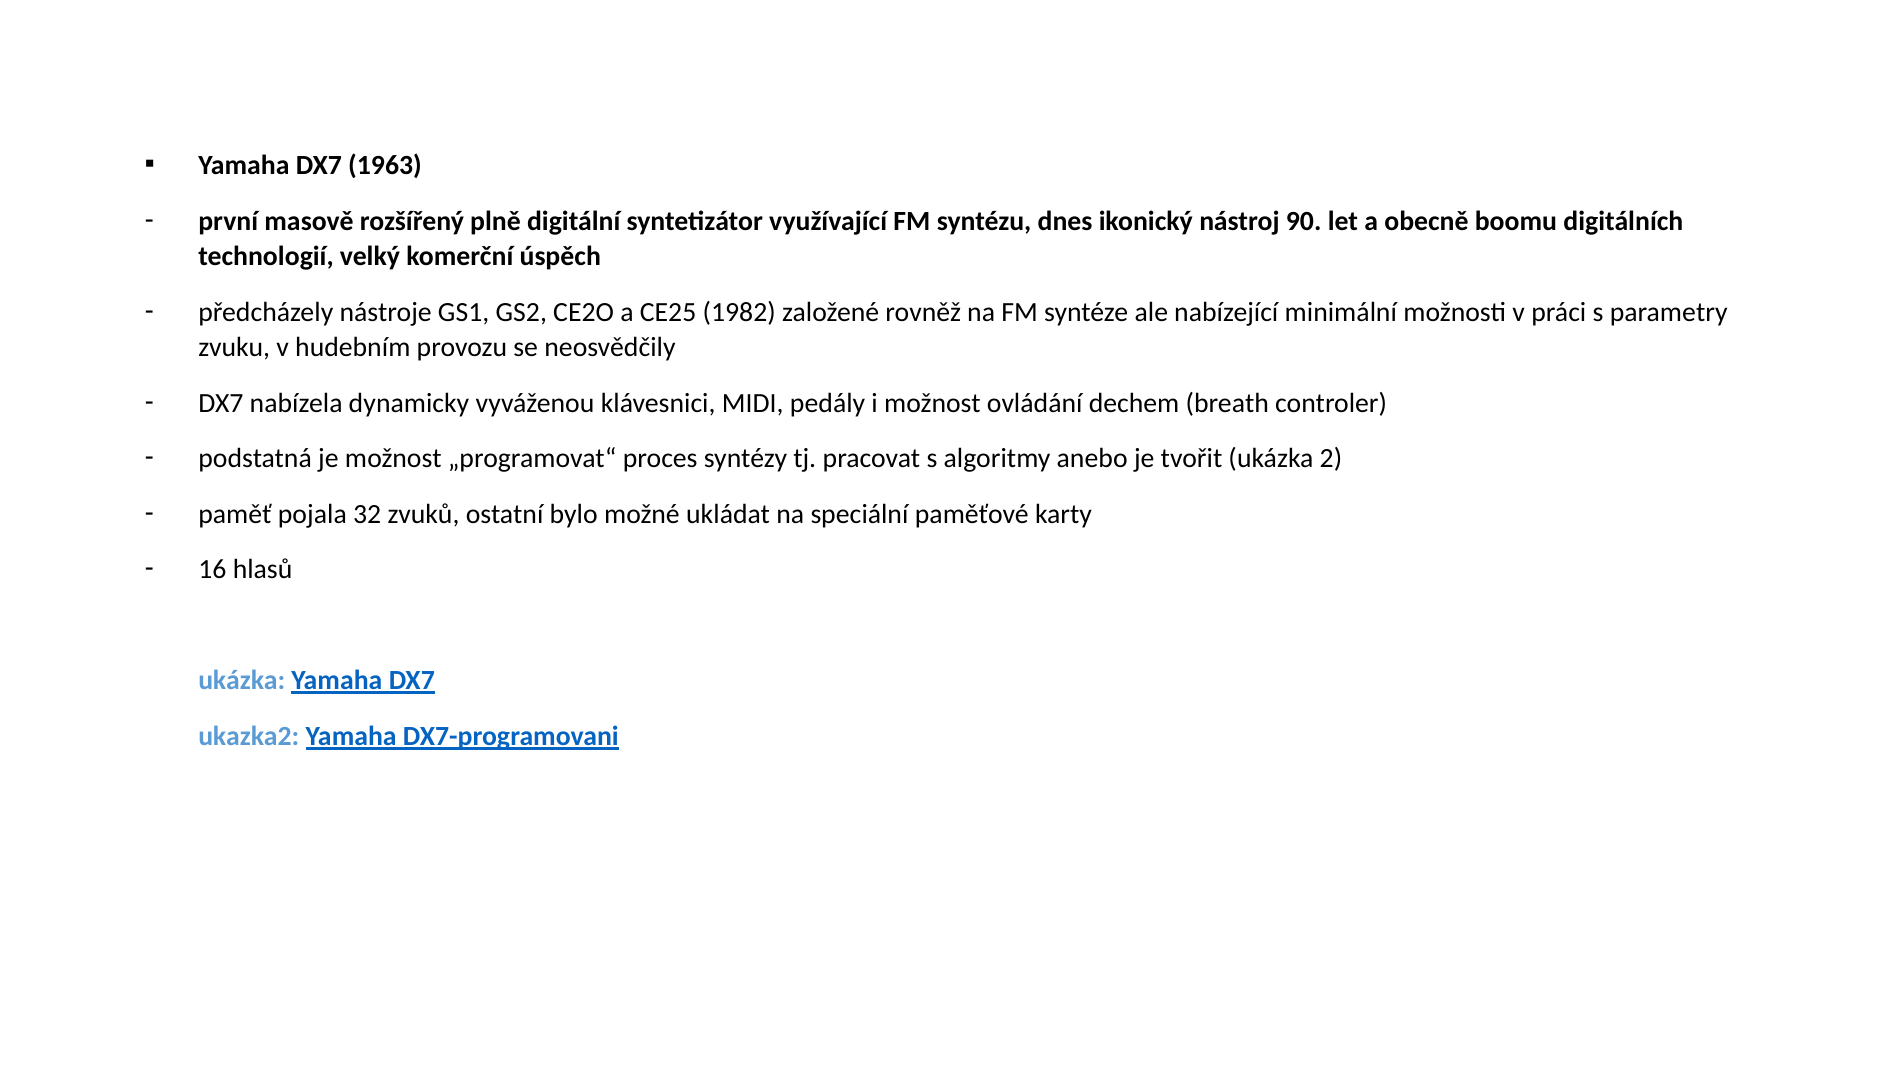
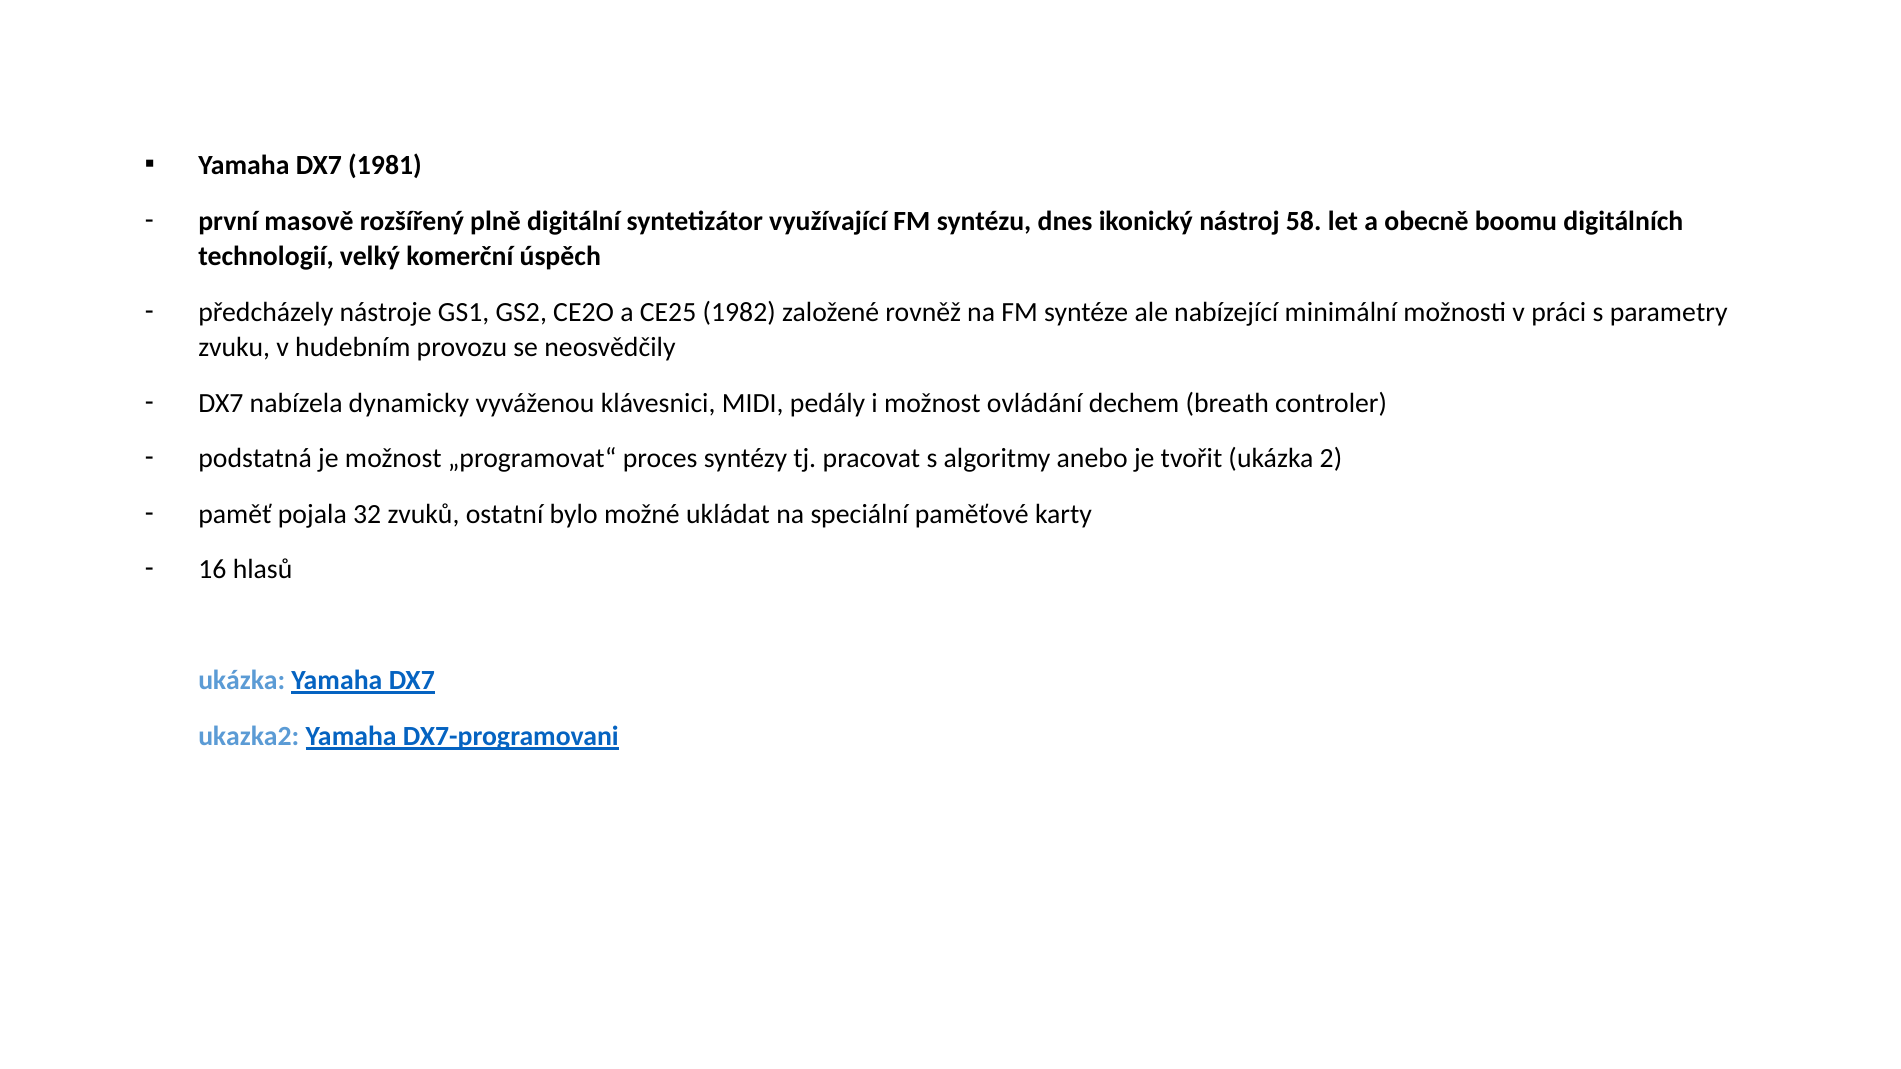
1963: 1963 -> 1981
90: 90 -> 58
